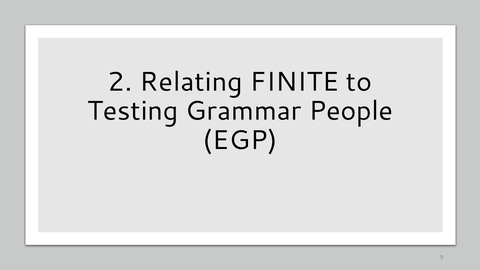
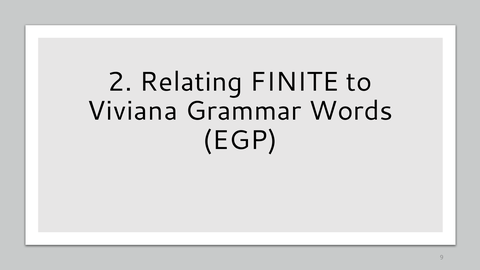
Testing: Testing -> Viviana
People: People -> Words
